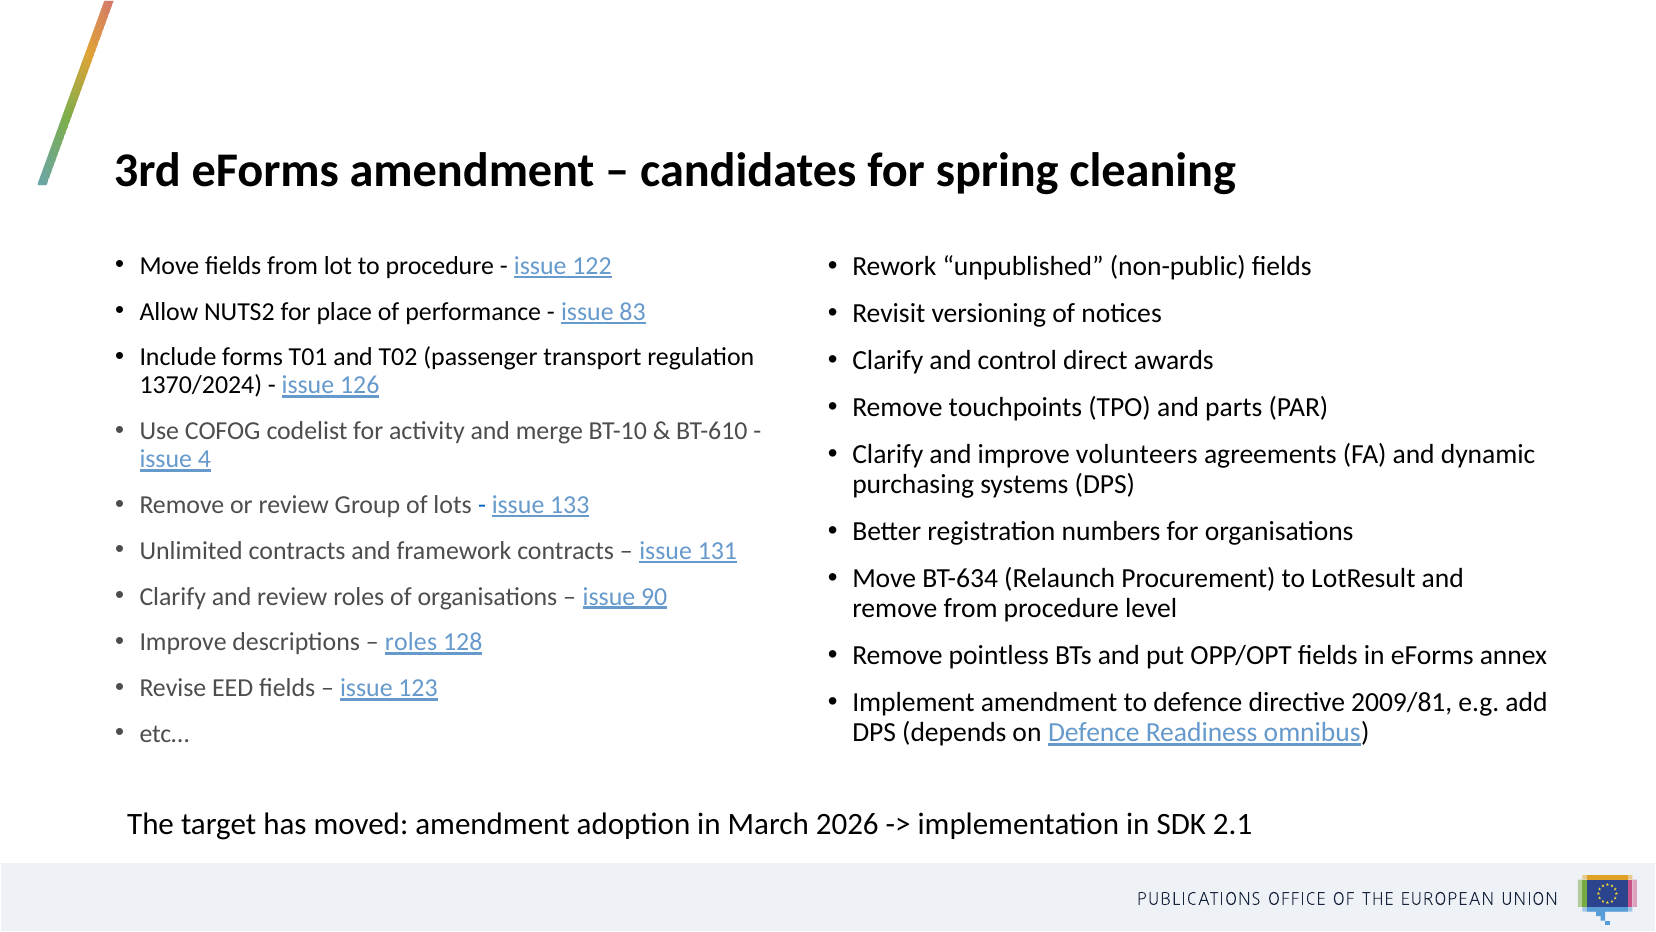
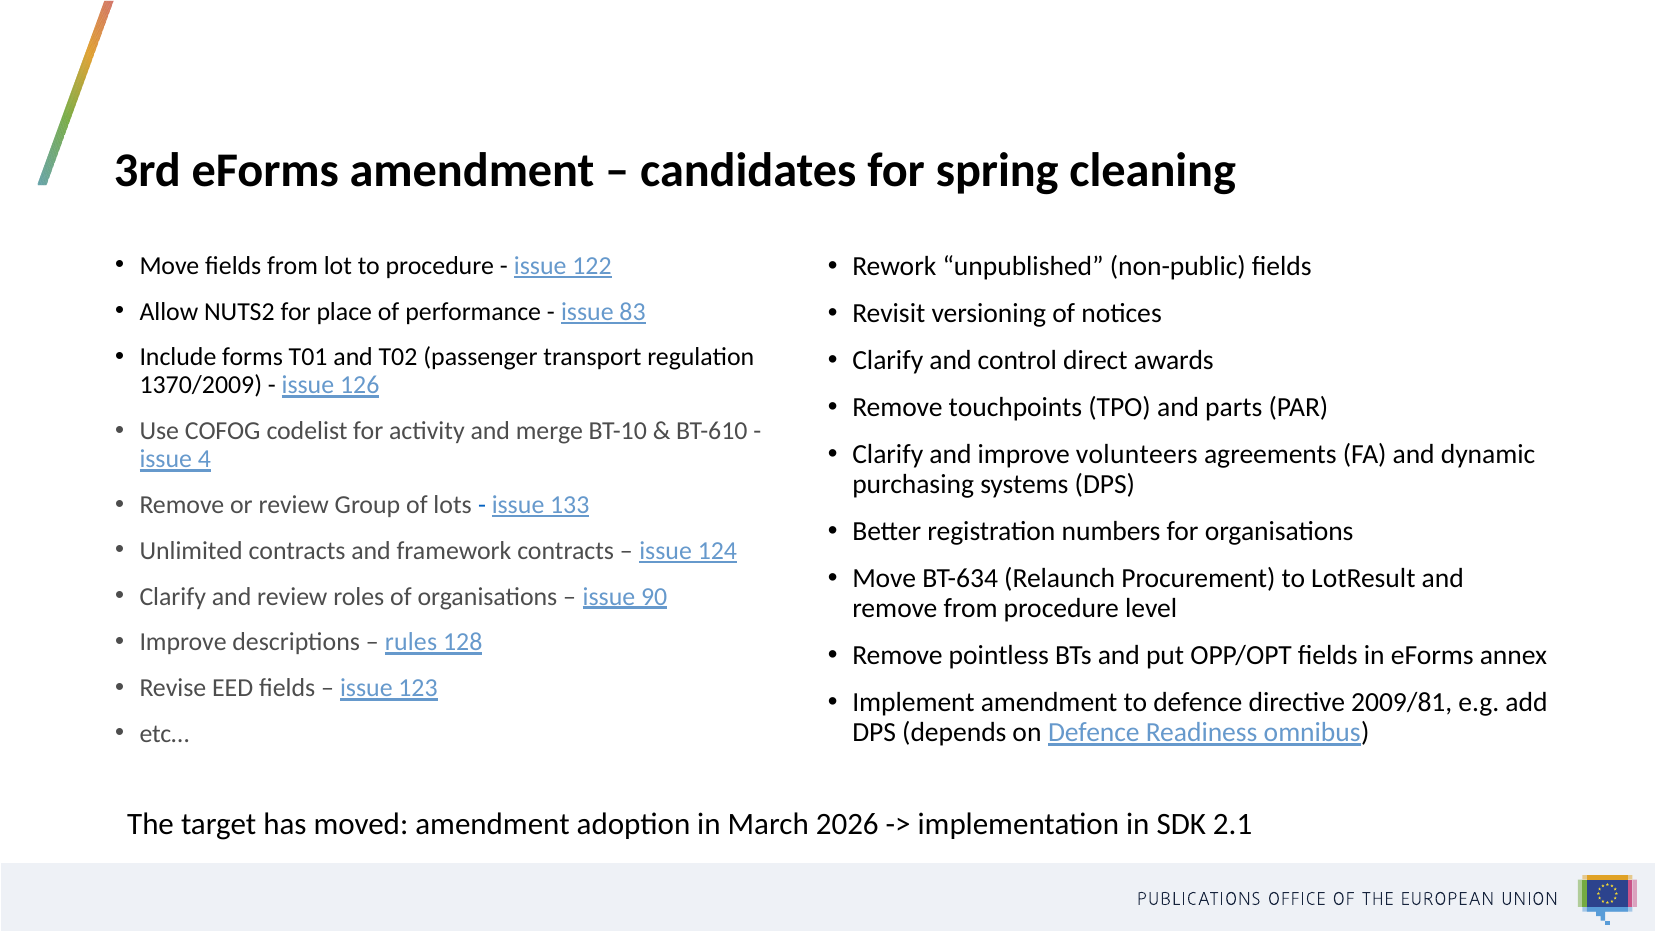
1370/2024: 1370/2024 -> 1370/2009
131: 131 -> 124
roles at (411, 642): roles -> rules
